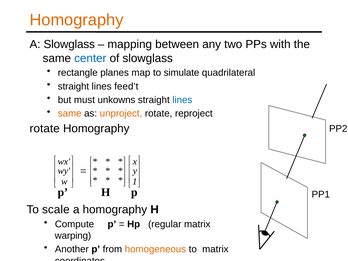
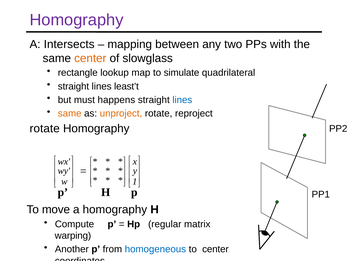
Homography at (77, 20) colour: orange -> purple
A Slowglass: Slowglass -> Intersects
center at (90, 58) colour: blue -> orange
planes: planes -> lookup
feed’t: feed’t -> least’t
unkowns: unkowns -> happens
scale: scale -> move
homogeneous colour: orange -> blue
to matrix: matrix -> center
